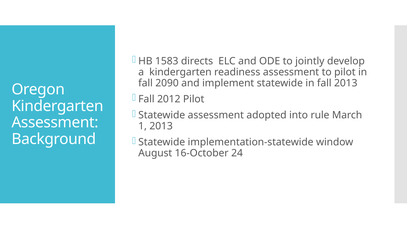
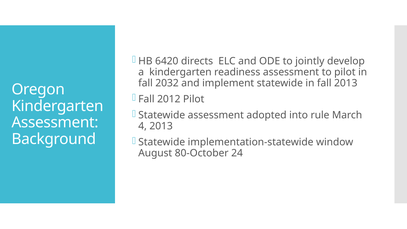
1583: 1583 -> 6420
2090: 2090 -> 2032
1: 1 -> 4
16-October: 16-October -> 80-October
